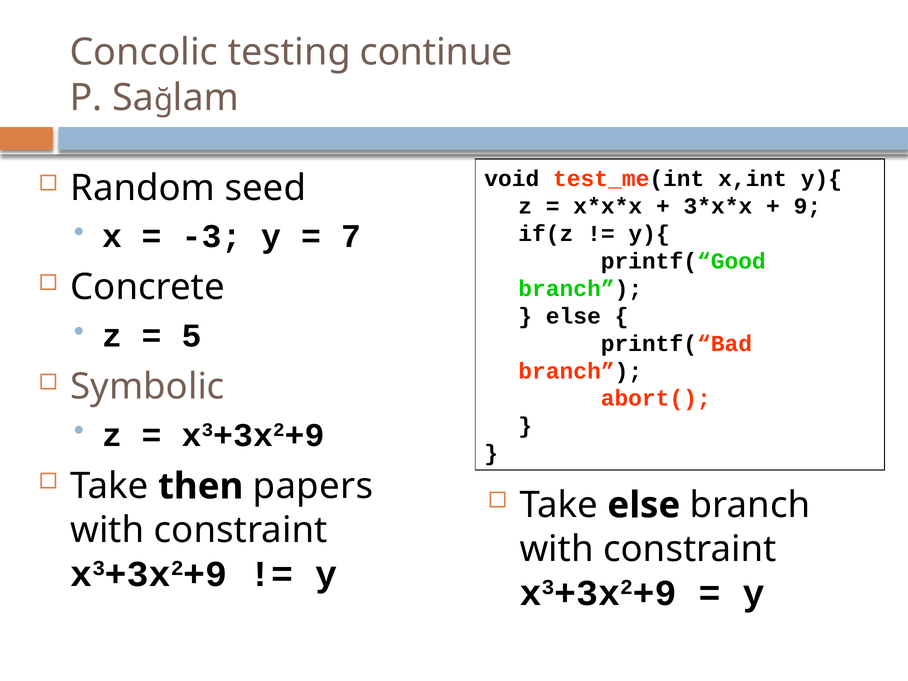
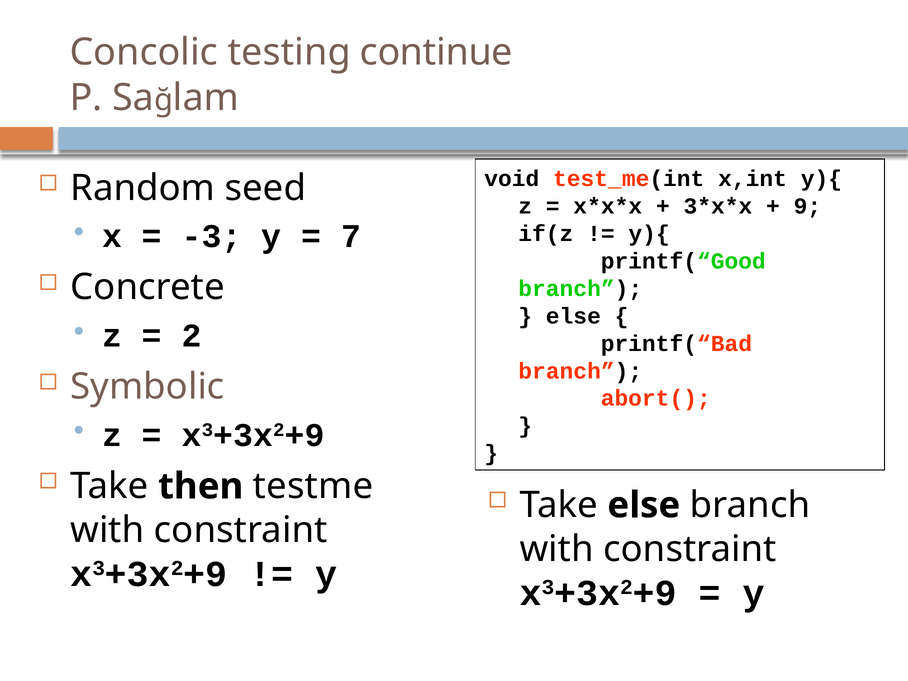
5: 5 -> 2
papers: papers -> testme
